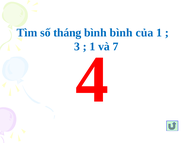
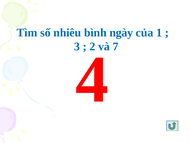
tháng: tháng -> nhiêu
bình bình: bình -> ngày
1 at (92, 46): 1 -> 2
